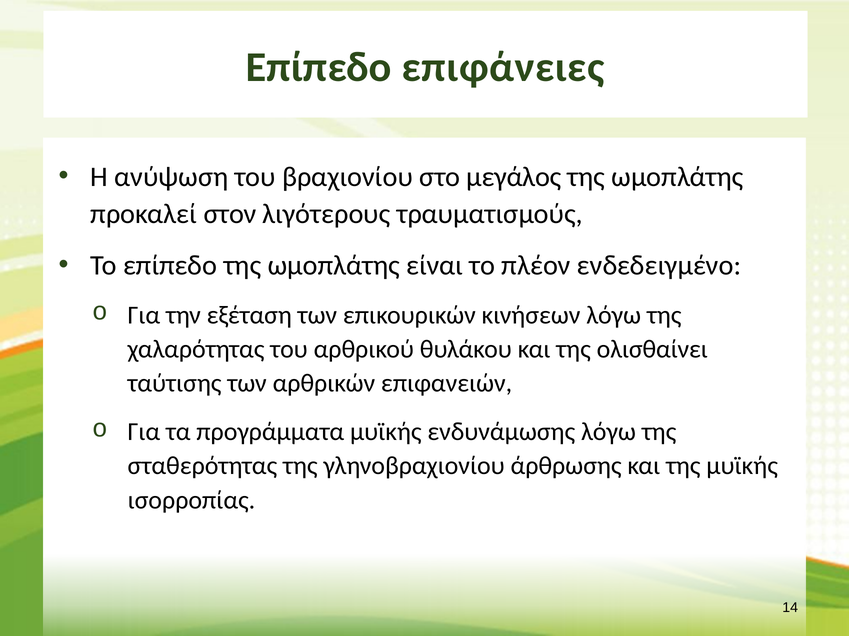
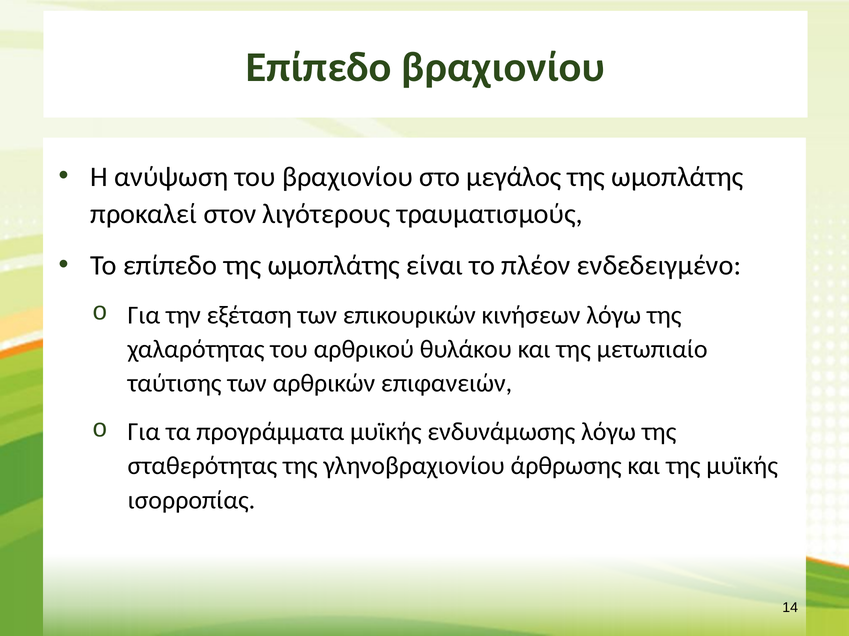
Επίπεδο επιφάνειες: επιφάνειες -> βραχιονίου
ολισθαίνει: ολισθαίνει -> μετωπιαίο
